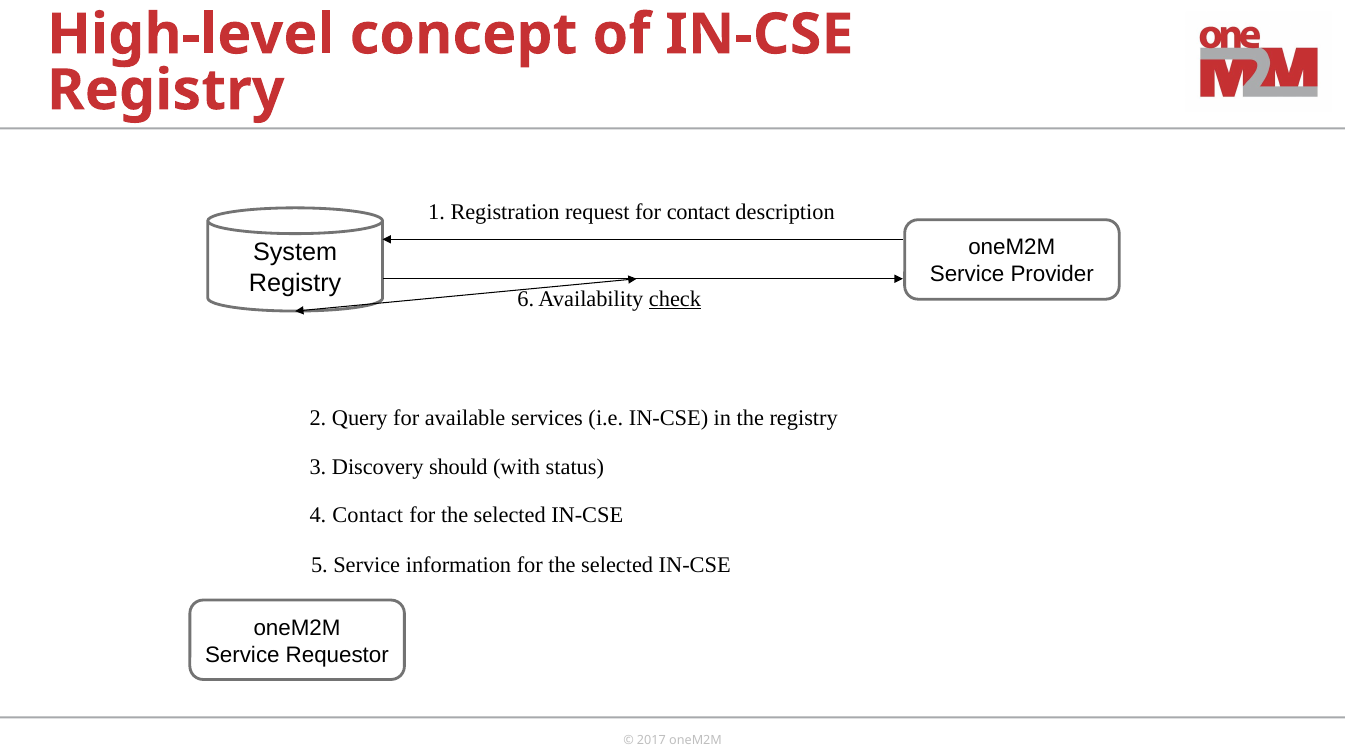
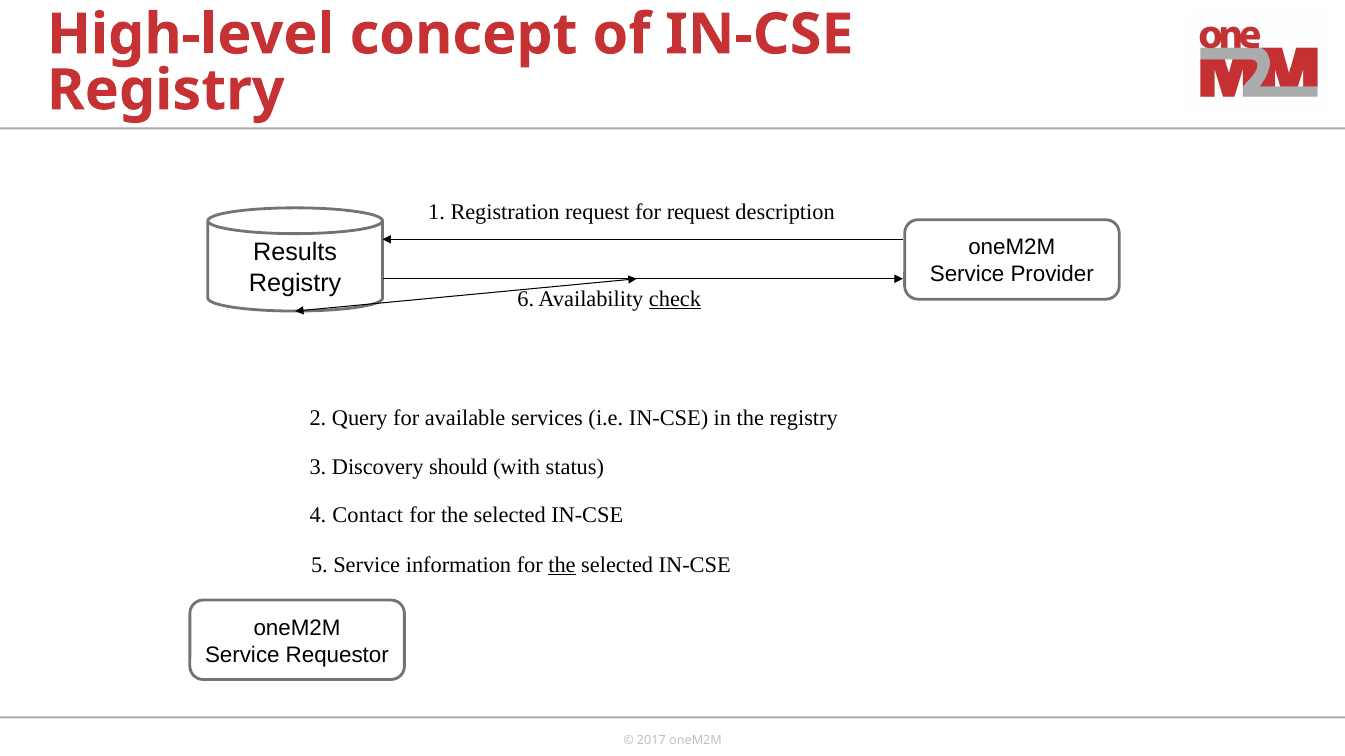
for contact: contact -> request
System: System -> Results
the at (562, 565) underline: none -> present
